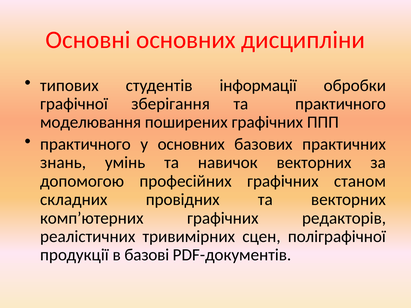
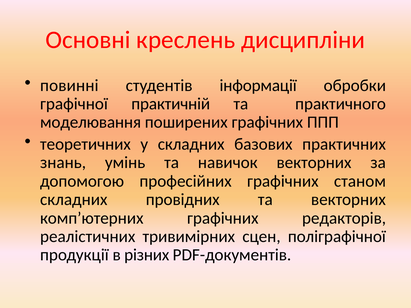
Основні основних: основних -> креслень
типових: типових -> повинні
зберігання: зберігання -> практичній
практичного at (85, 144): практичного -> теоретичних
у основних: основних -> складних
базові: базові -> різних
